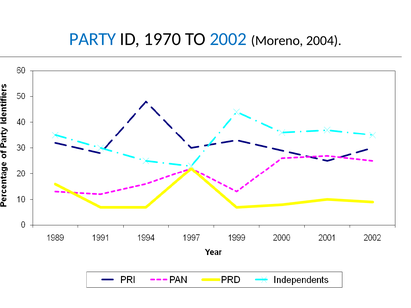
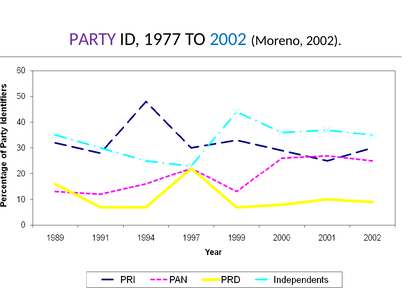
PARTY colour: blue -> purple
1970: 1970 -> 1977
Moreno 2004: 2004 -> 2002
